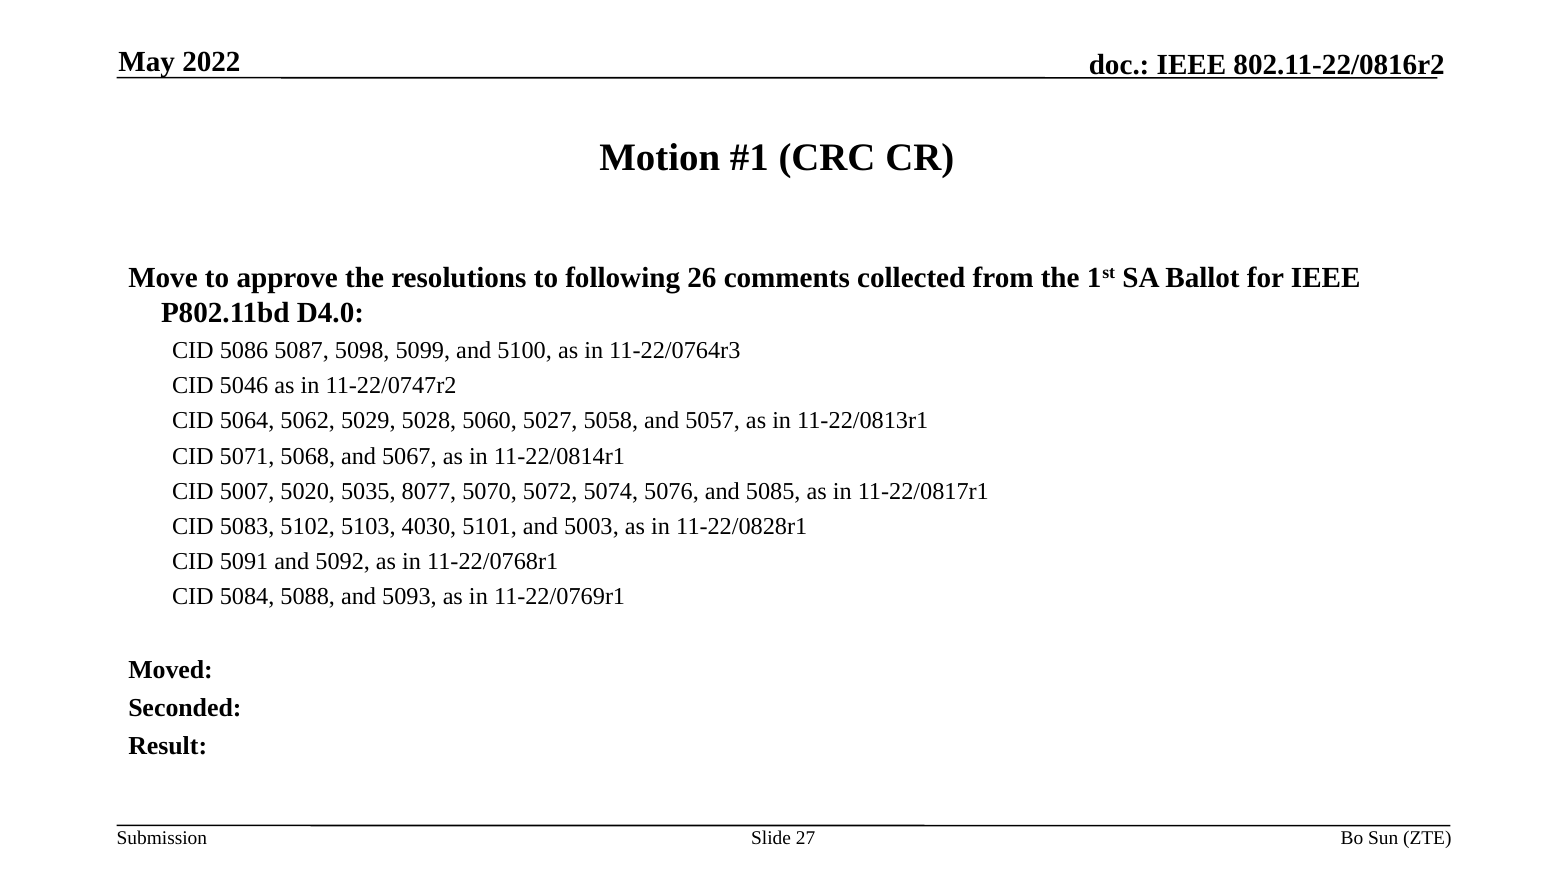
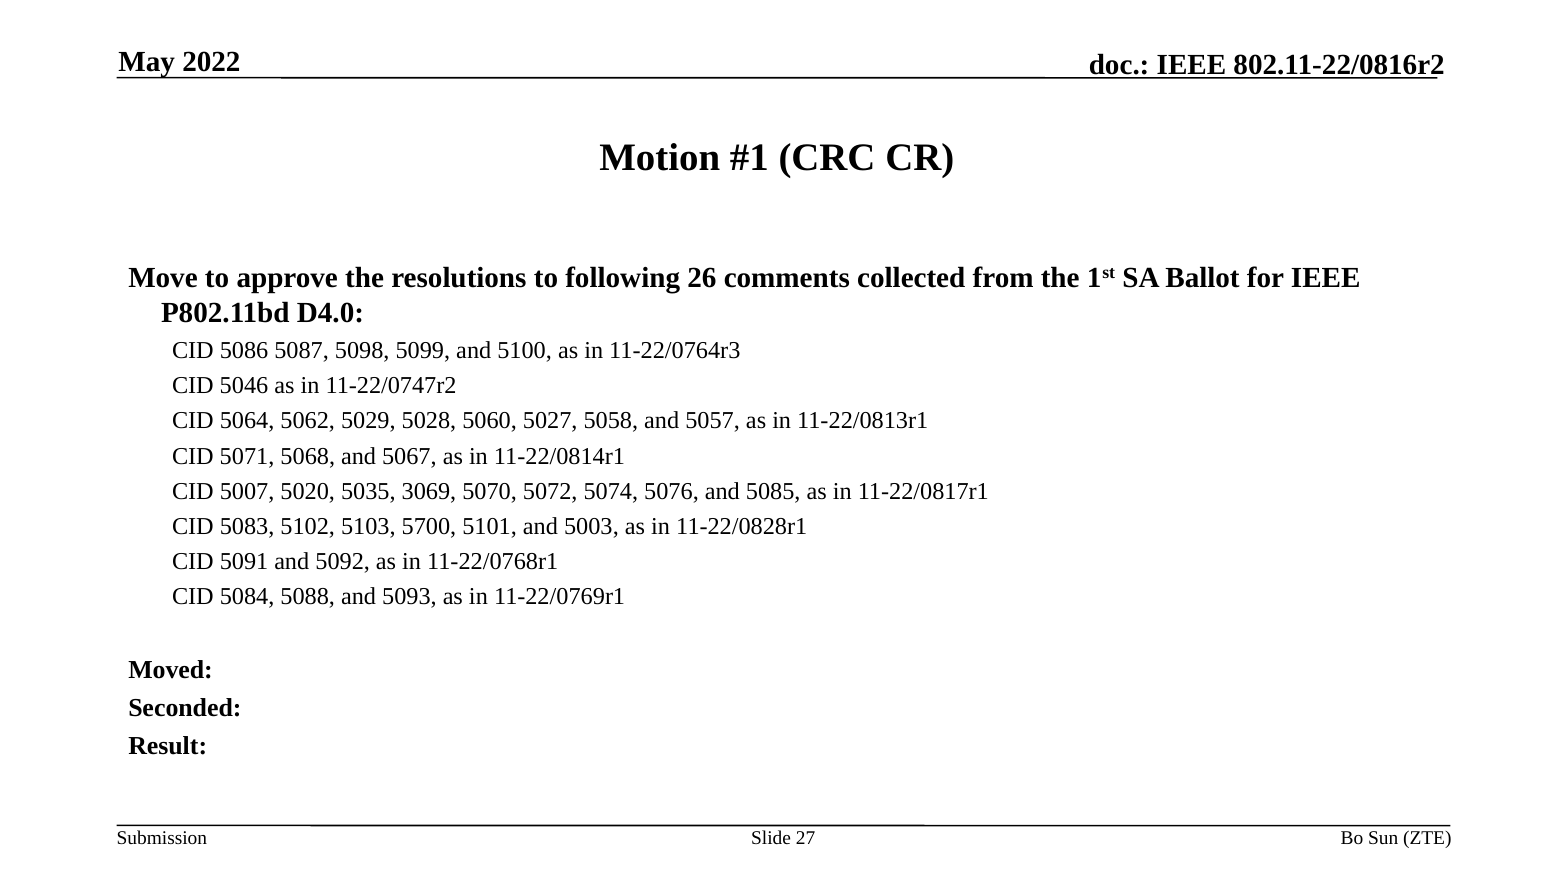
8077: 8077 -> 3069
4030: 4030 -> 5700
